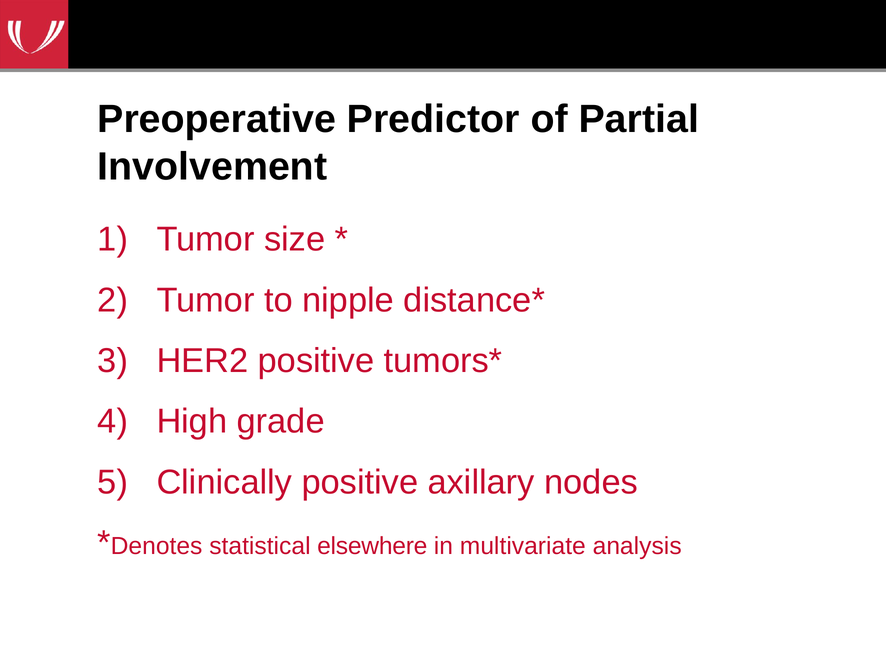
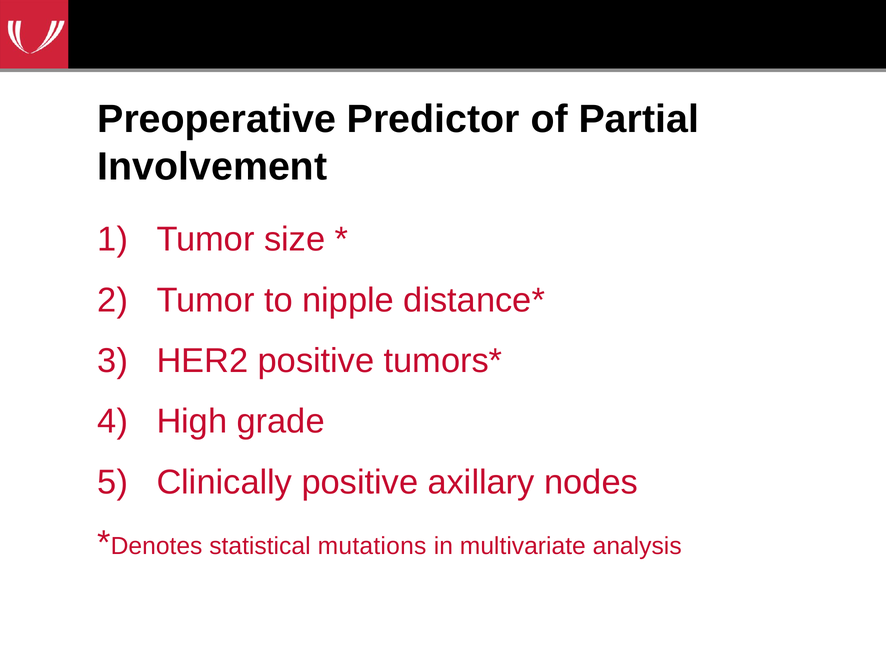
elsewhere: elsewhere -> mutations
